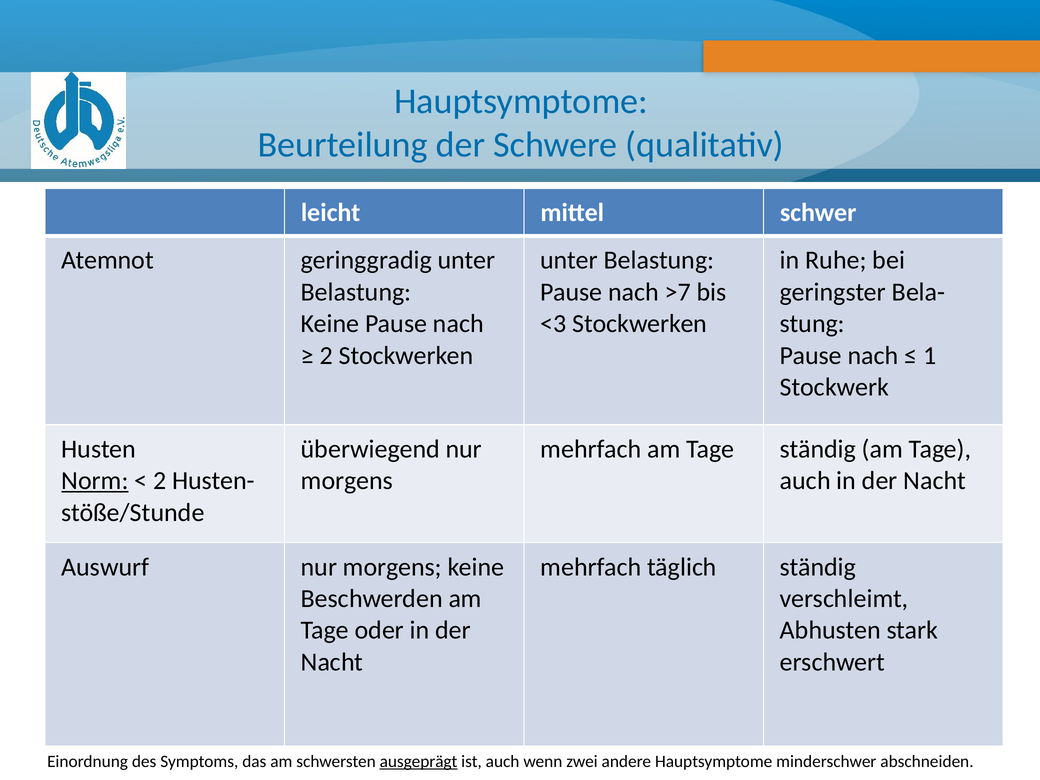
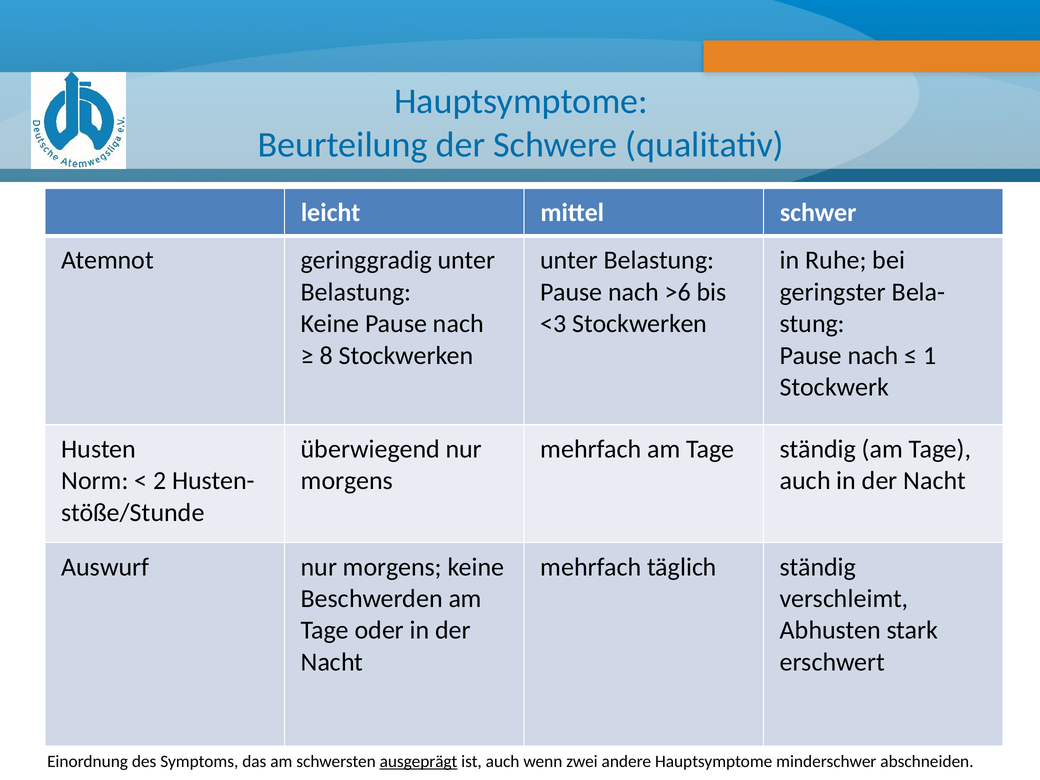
>7: >7 -> >6
2 at (326, 356): 2 -> 8
Norm underline: present -> none
